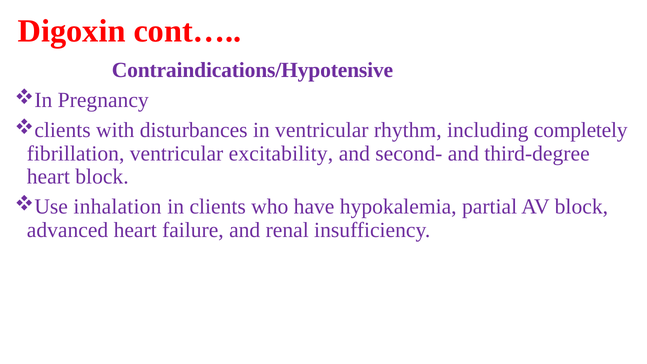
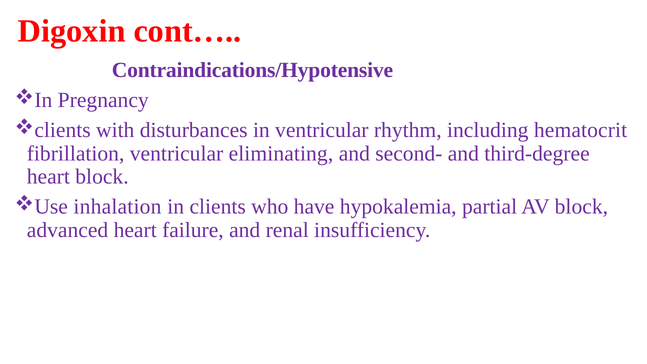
completely: completely -> hematocrit
excitability: excitability -> eliminating
